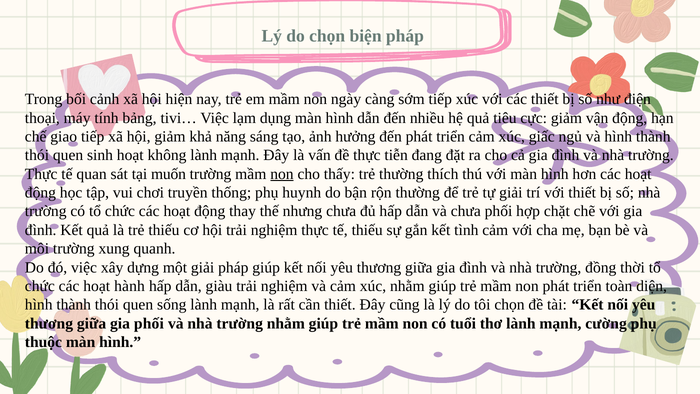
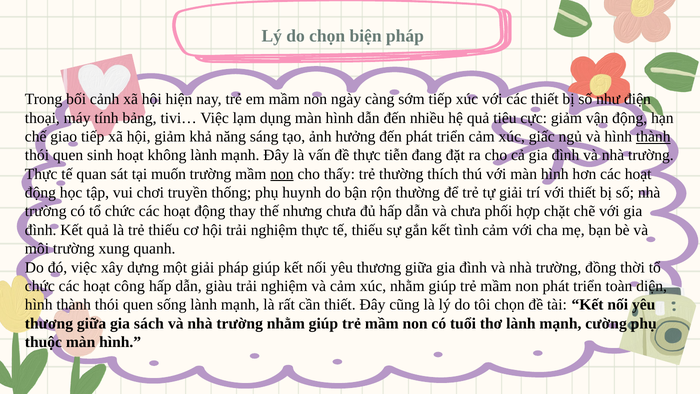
thành at (653, 137) underline: none -> present
hành: hành -> công
gia phối: phối -> sách
